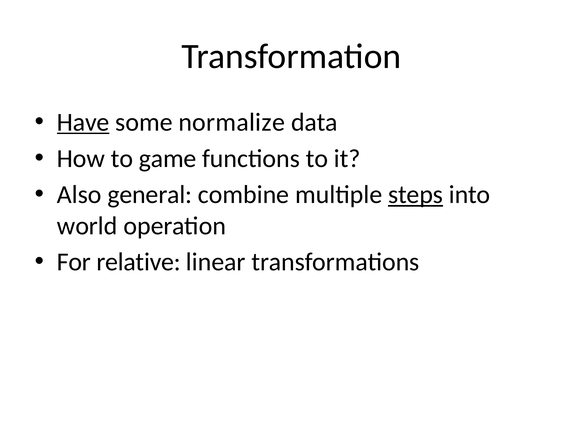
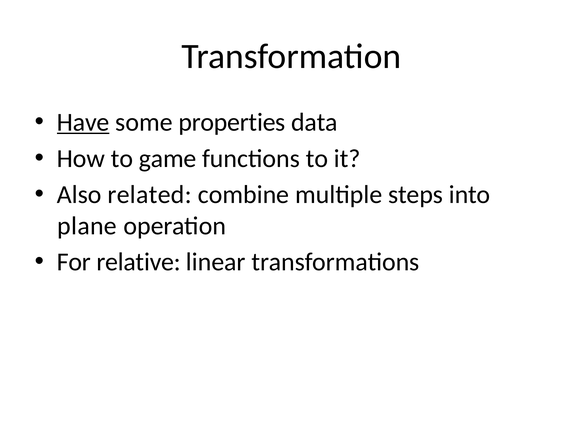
normalize: normalize -> properties
general: general -> related
steps underline: present -> none
world: world -> plane
